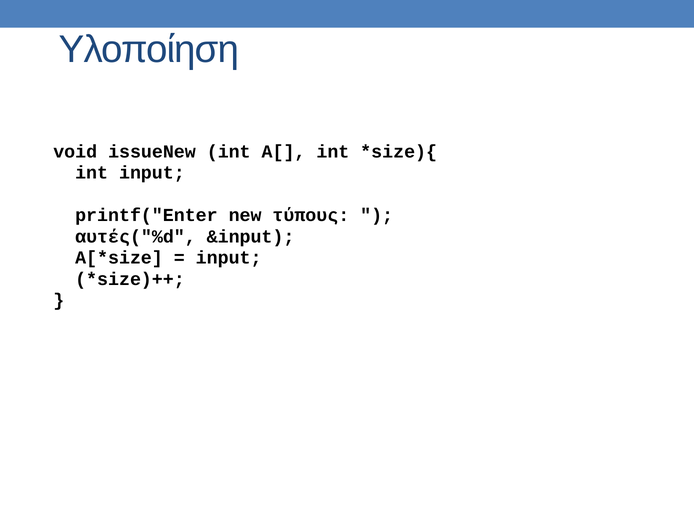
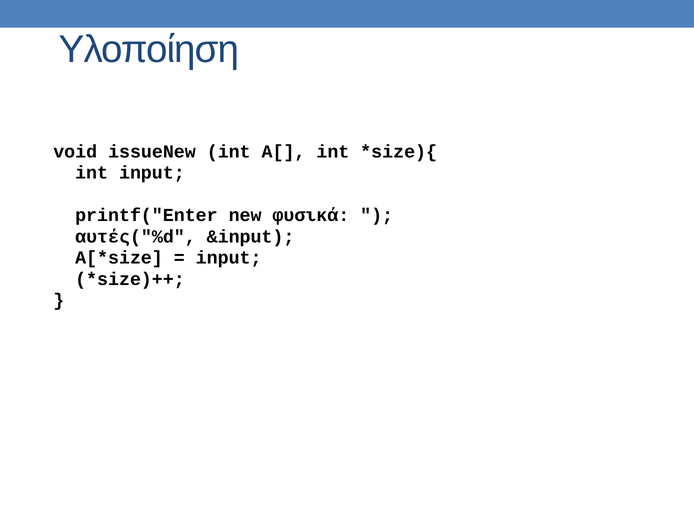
τύπους: τύπους -> φυσικά
